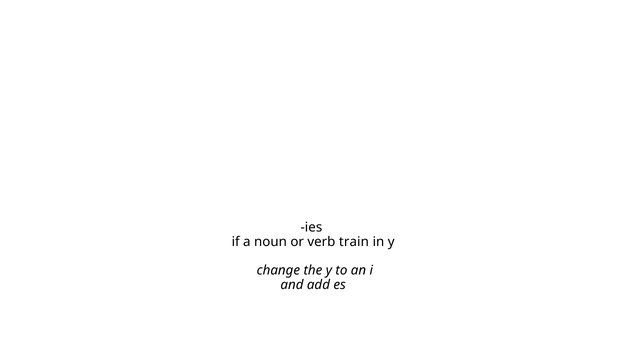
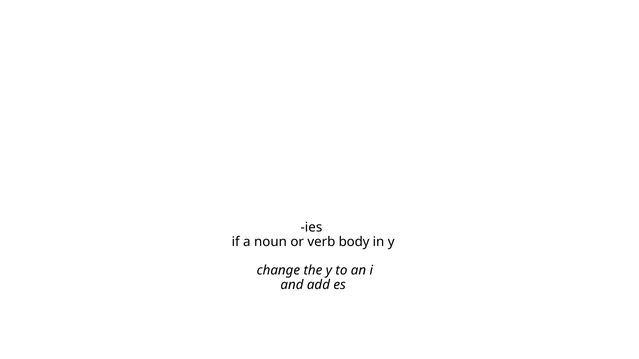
train: train -> body
